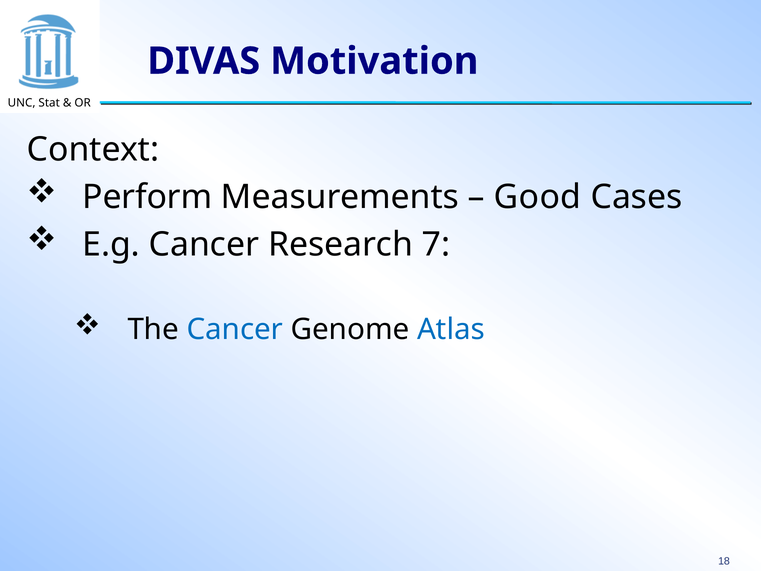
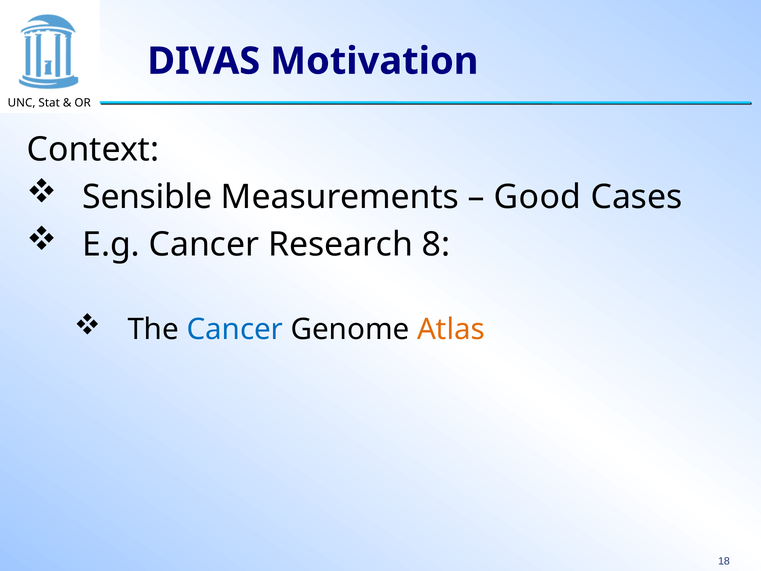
Perform: Perform -> Sensible
7: 7 -> 8
Atlas colour: blue -> orange
